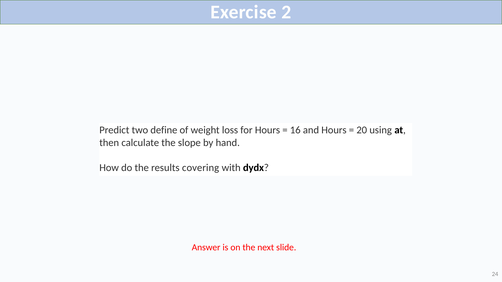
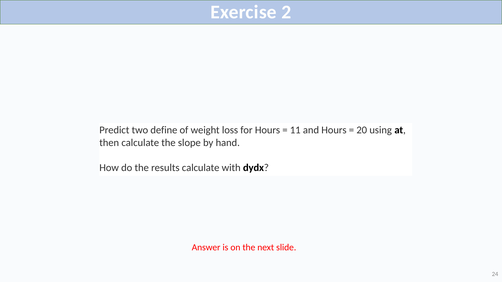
16: 16 -> 11
results covering: covering -> calculate
